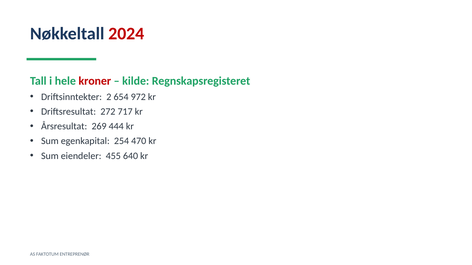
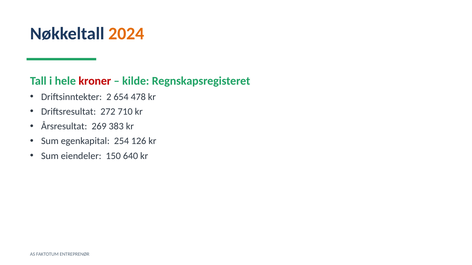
2024 colour: red -> orange
972: 972 -> 478
717: 717 -> 710
444: 444 -> 383
470: 470 -> 126
455: 455 -> 150
